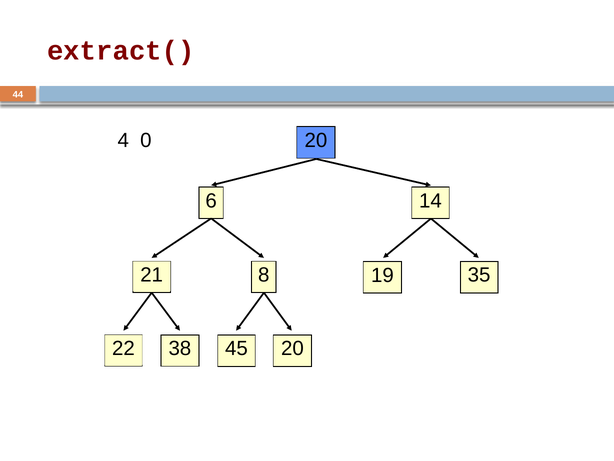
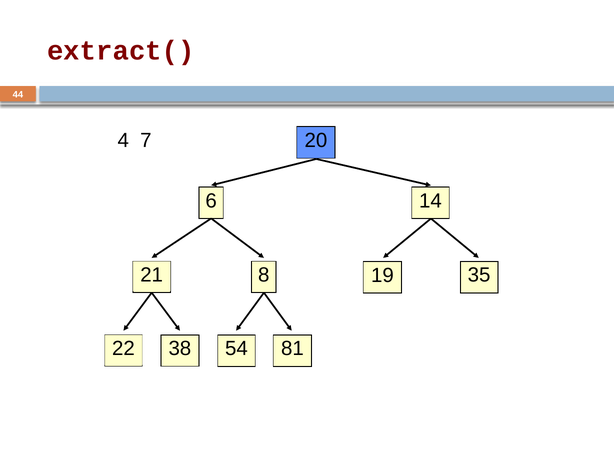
0: 0 -> 7
45: 45 -> 54
38 20: 20 -> 81
